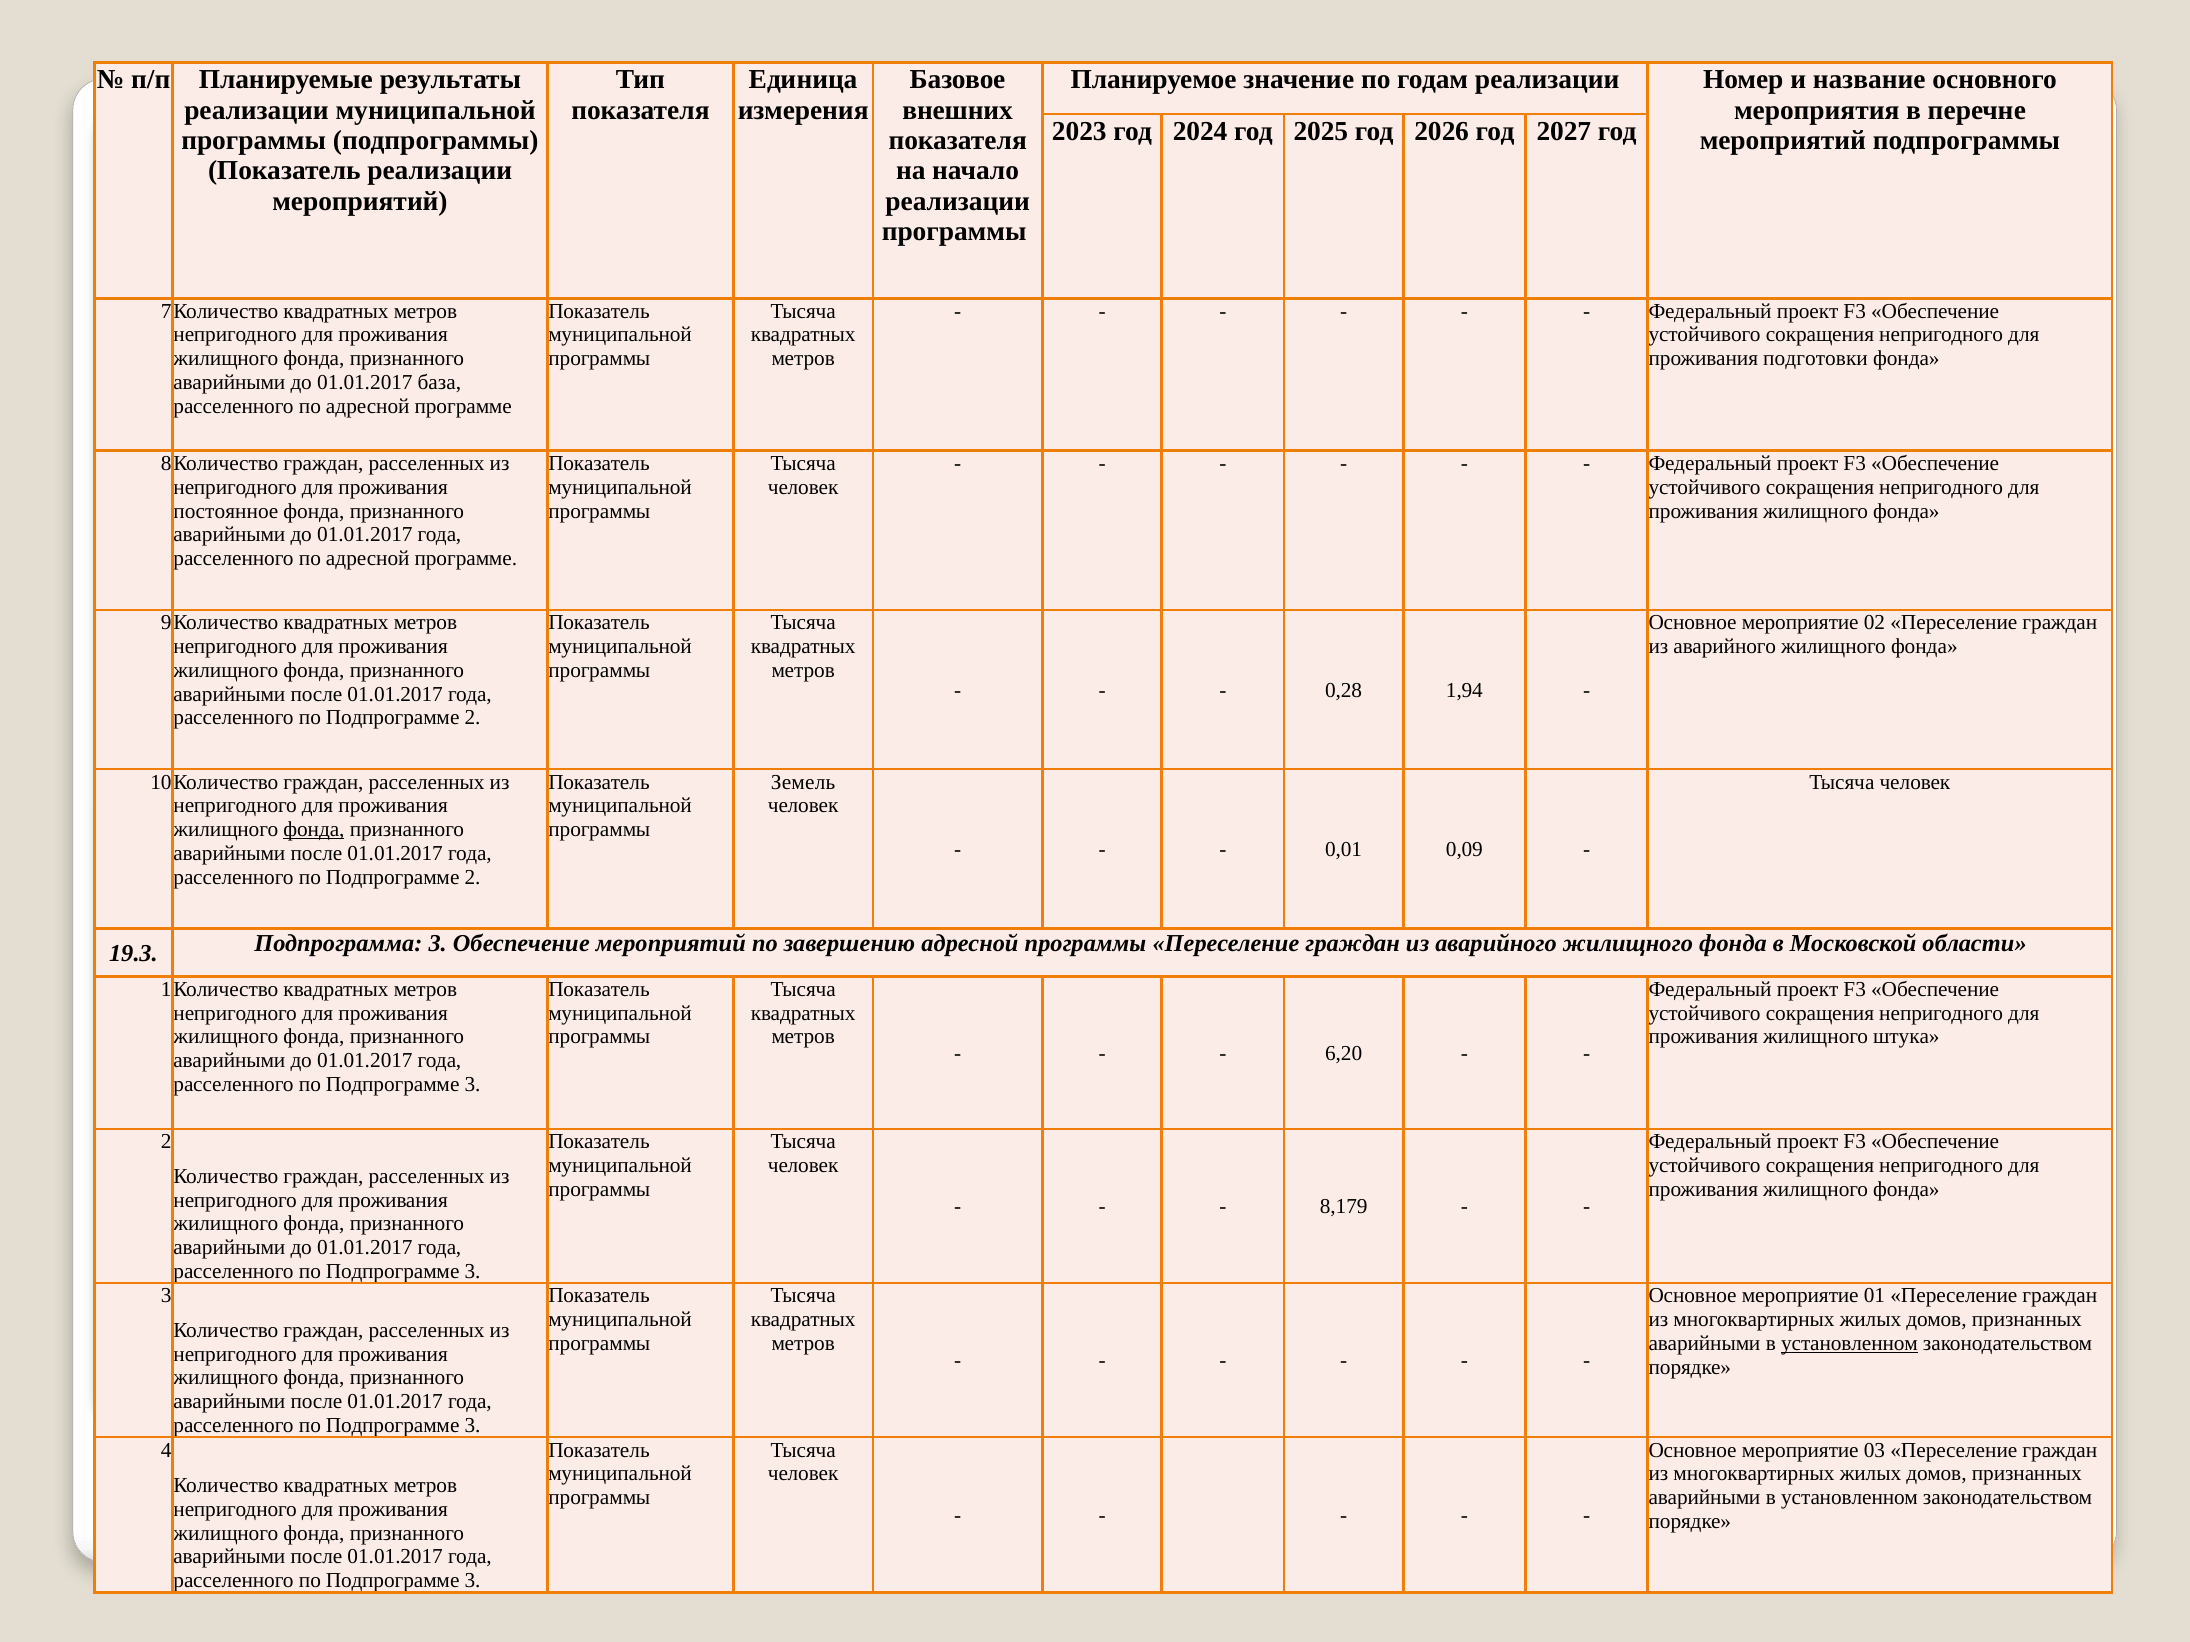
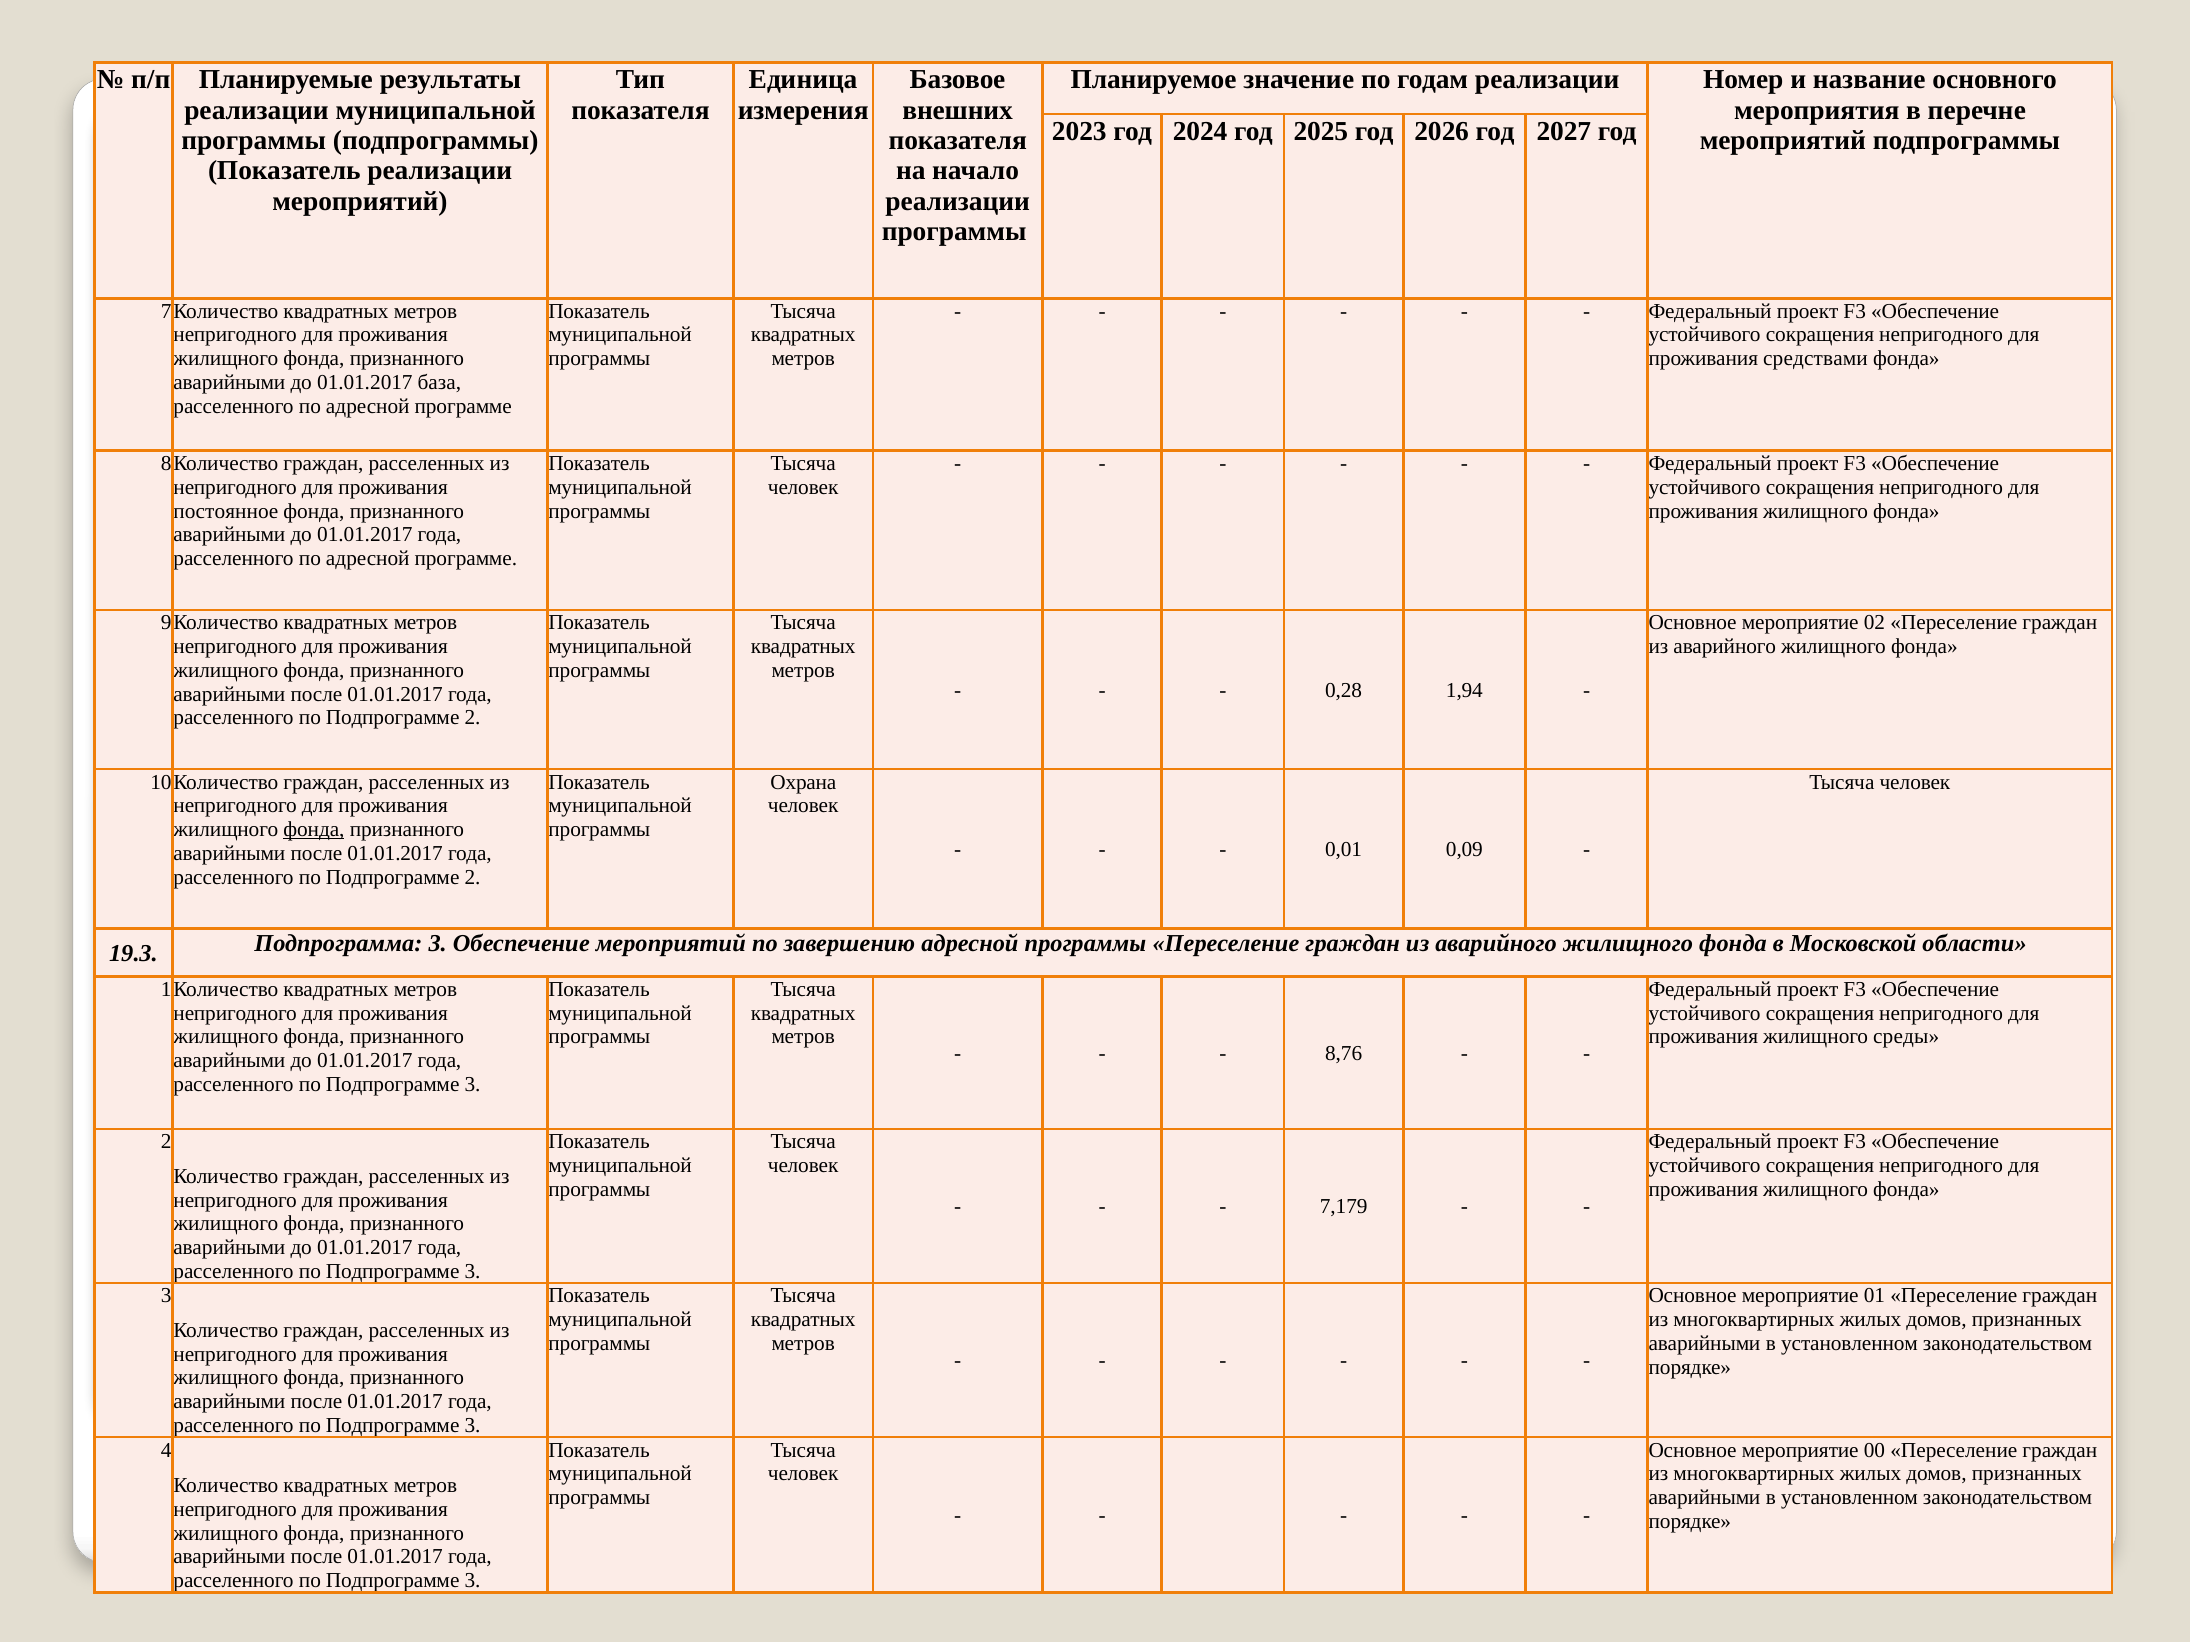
подготовки: подготовки -> средствами
Земель: Земель -> Охрана
штука: штука -> среды
6,20: 6,20 -> 8,76
8,179: 8,179 -> 7,179
установленном at (1850, 1344) underline: present -> none
03: 03 -> 00
